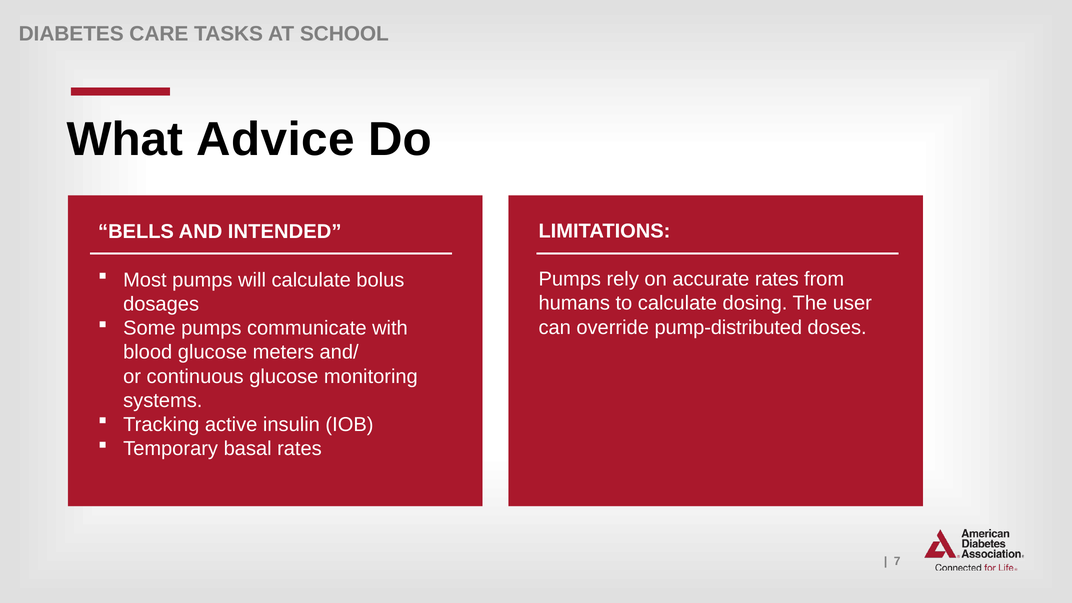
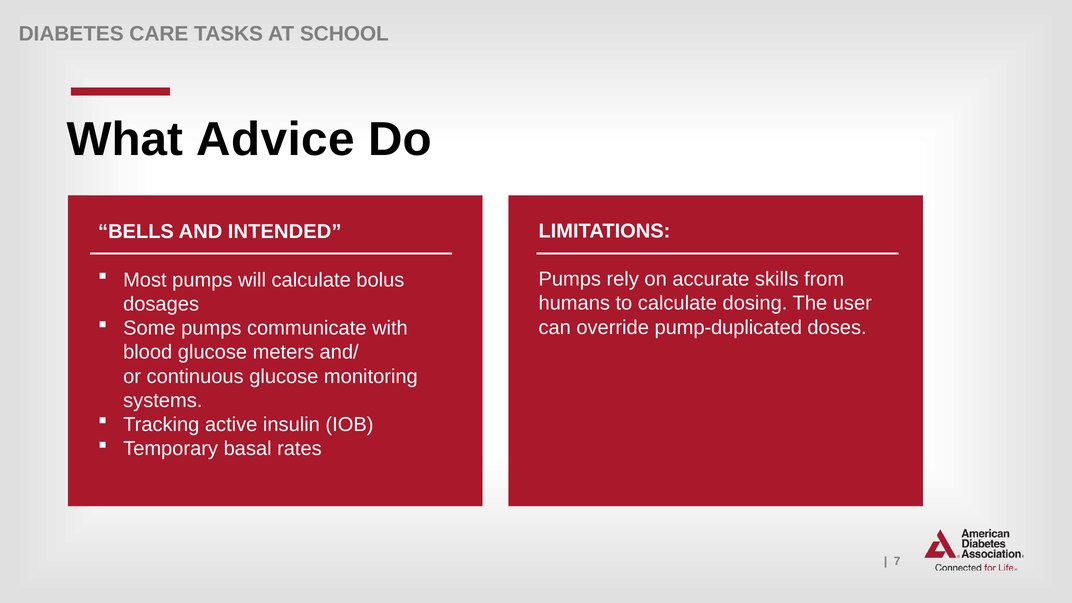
accurate rates: rates -> skills
pump-distributed: pump-distributed -> pump-duplicated
